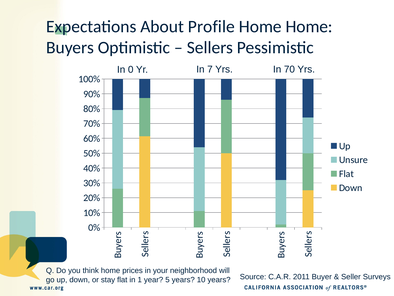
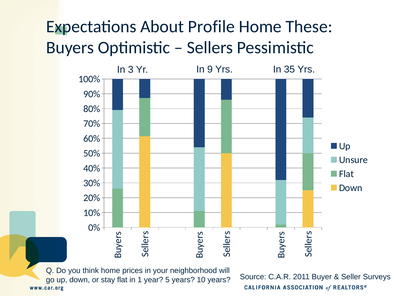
Home Home: Home -> These
0: 0 -> 3
7: 7 -> 9
70: 70 -> 35
